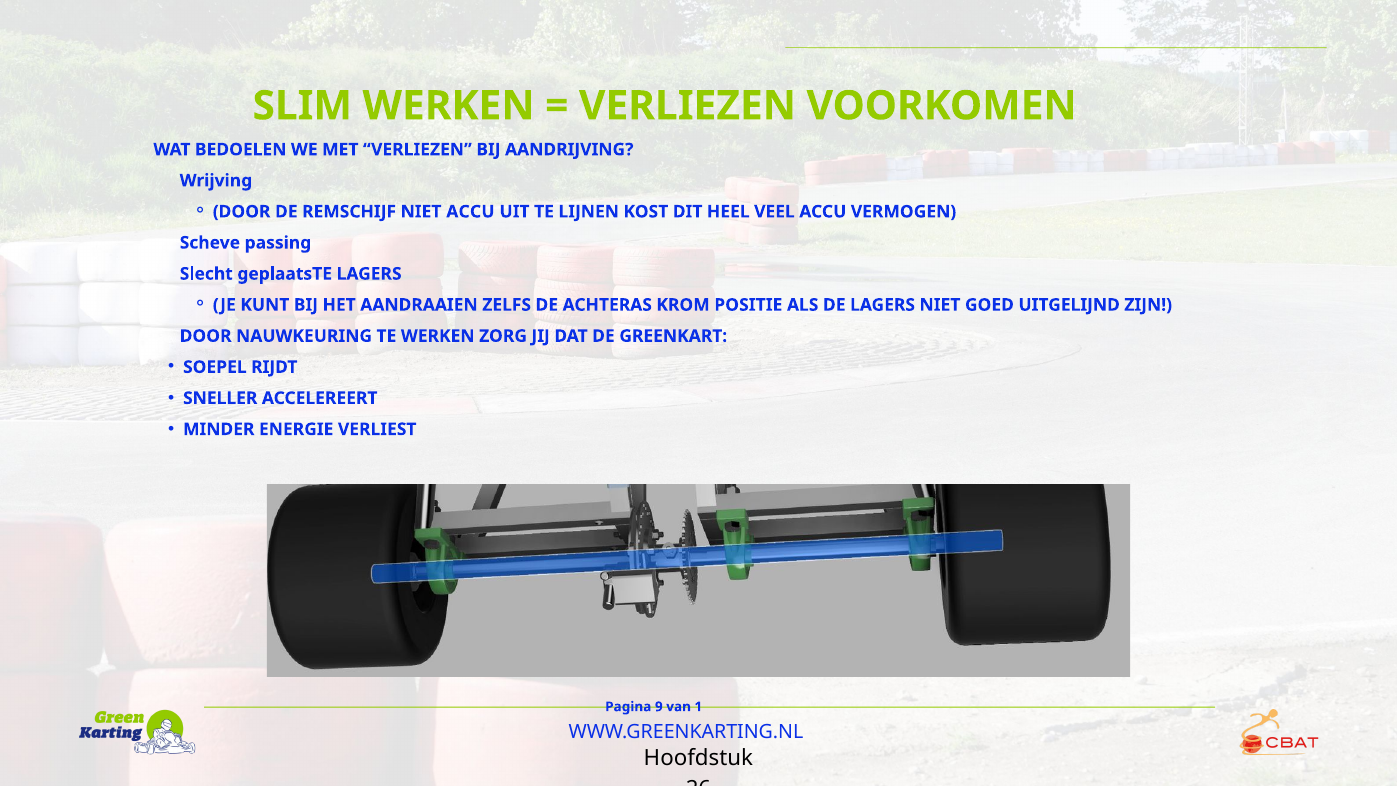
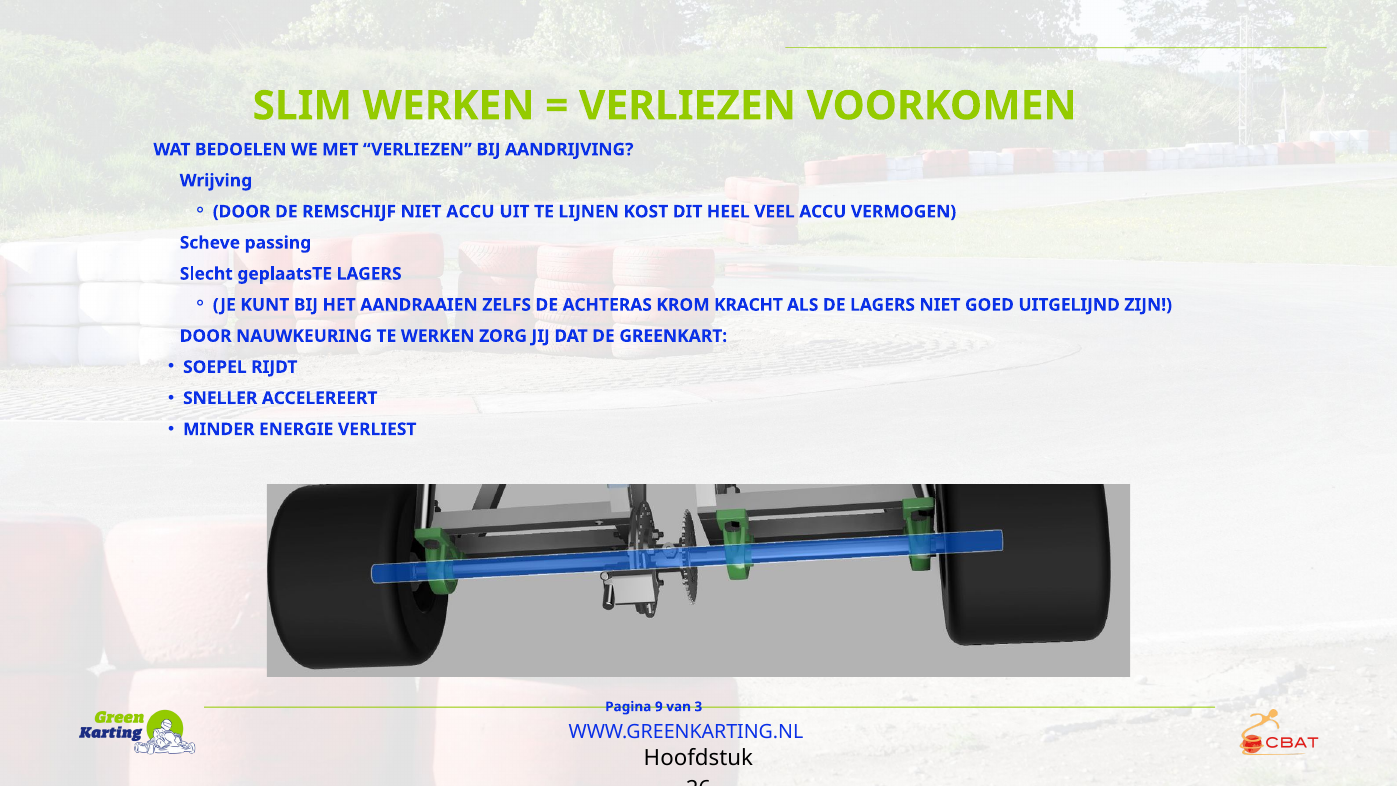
POSITIE: POSITIE -> KRACHT
1: 1 -> 3
